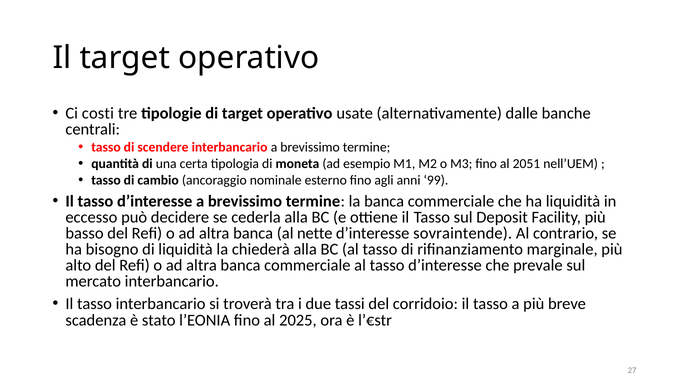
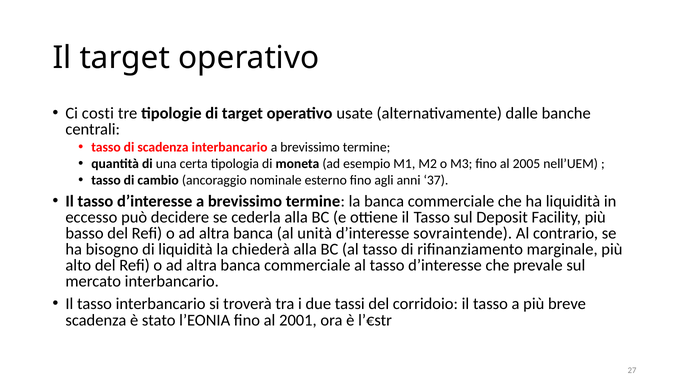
di scendere: scendere -> scadenza
2051: 2051 -> 2005
99: 99 -> 37
nette: nette -> unità
2025: 2025 -> 2001
